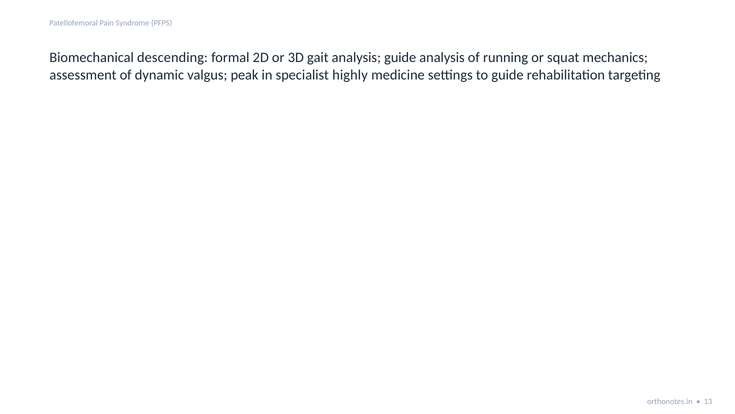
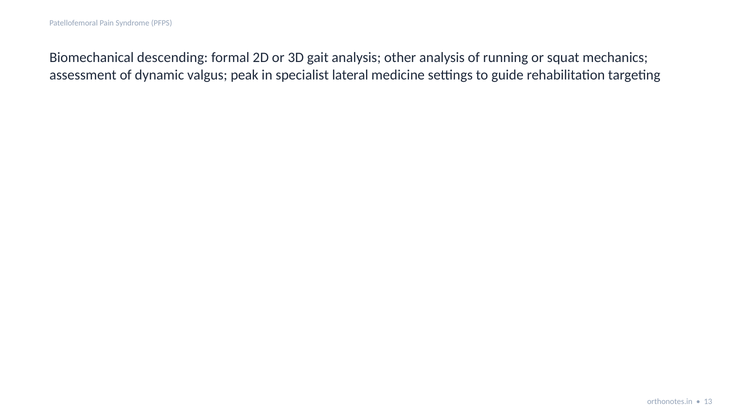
analysis guide: guide -> other
highly: highly -> lateral
